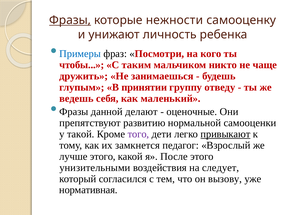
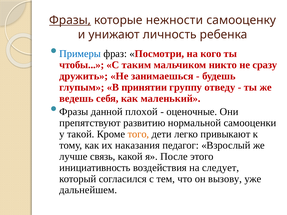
чаще: чаще -> сразу
делают: делают -> плохой
того colour: purple -> orange
привыкают underline: present -> none
замкнется: замкнется -> наказания
лучше этого: этого -> связь
унизительными: унизительными -> инициативность
нормативная: нормативная -> дальнейшем
